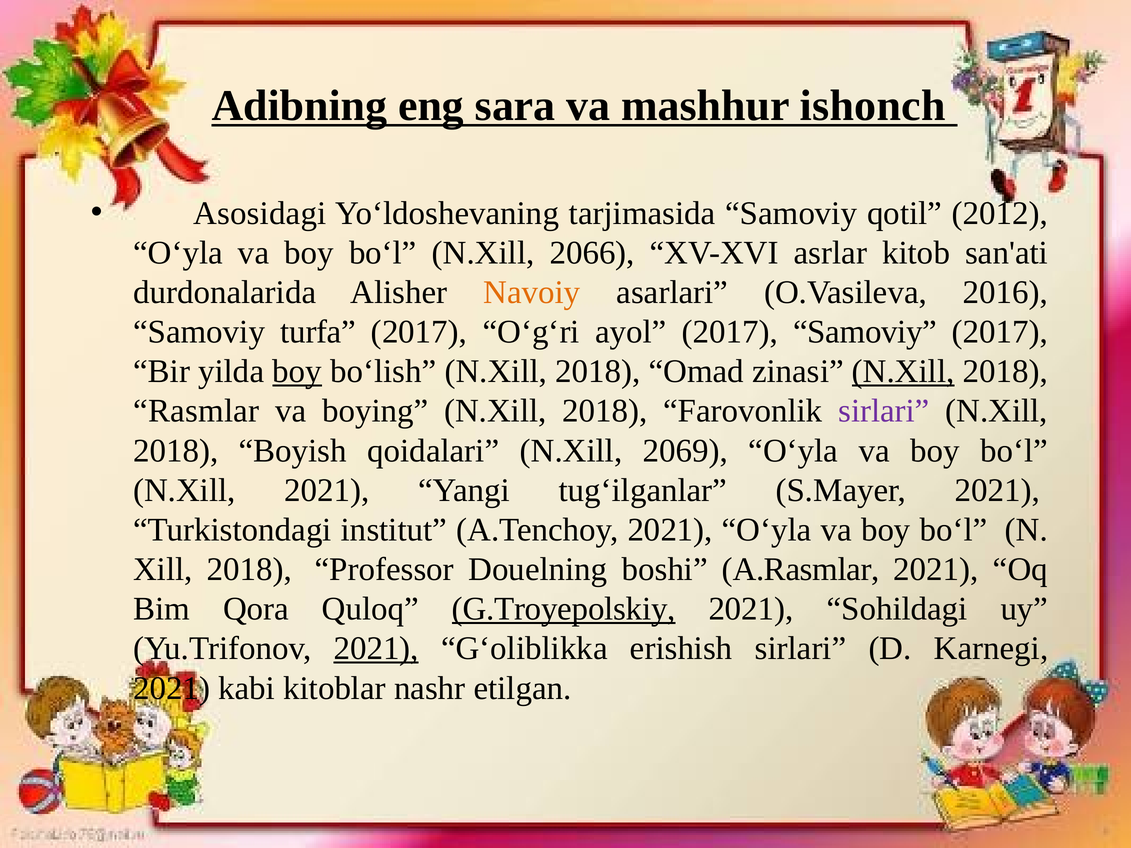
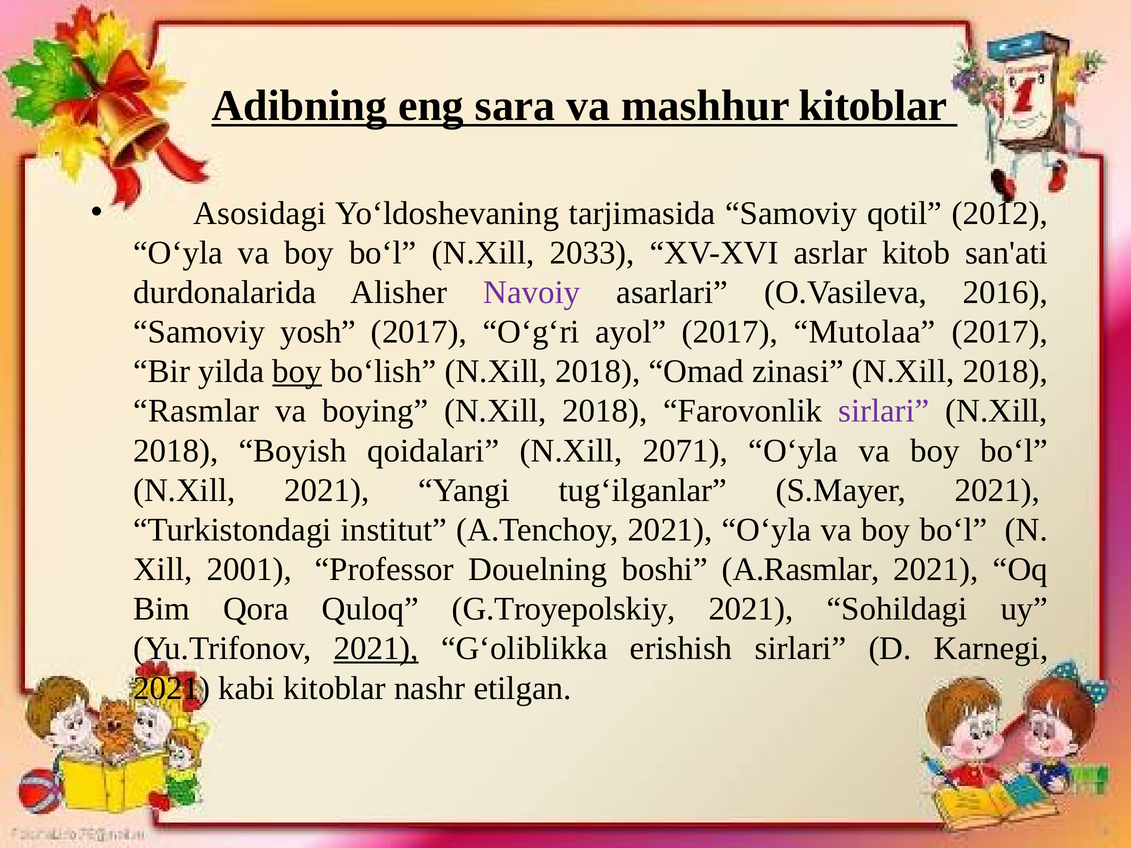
mashhur ishonch: ishonch -> kitoblar
2066: 2066 -> 2033
Navoiy colour: orange -> purple
turfa: turfa -> yosh
2017 Samoviy: Samoviy -> Mutolaa
N.Xill at (903, 372) underline: present -> none
2069: 2069 -> 2071
Xill 2018: 2018 -> 2001
G.Troyepolskiy underline: present -> none
